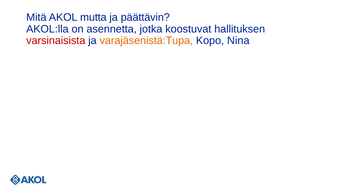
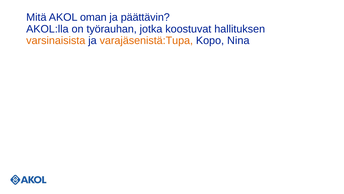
mutta: mutta -> oman
asennetta: asennetta -> työrauhan
varsinaisista colour: red -> orange
